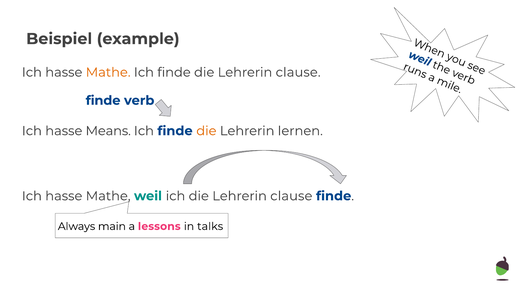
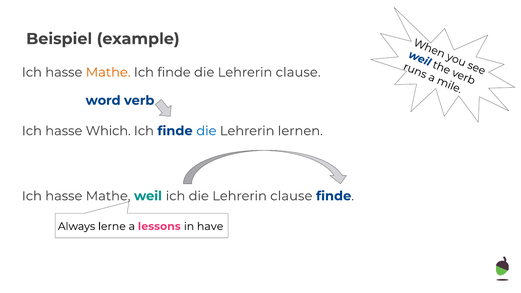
finde at (103, 101): finde -> word
Means: Means -> Which
die at (206, 131) colour: orange -> blue
main: main -> lerne
talks: talks -> have
